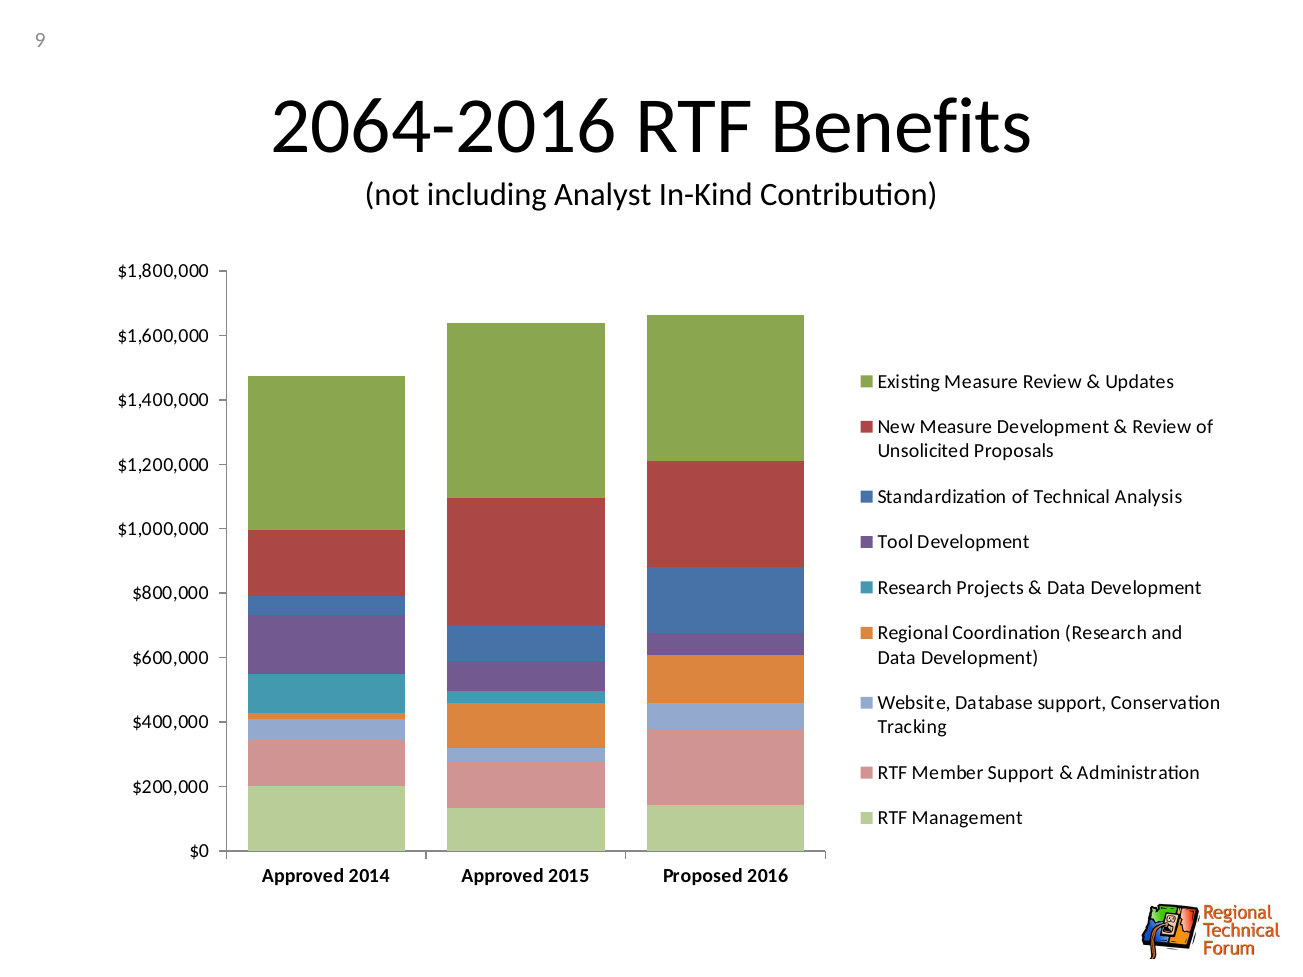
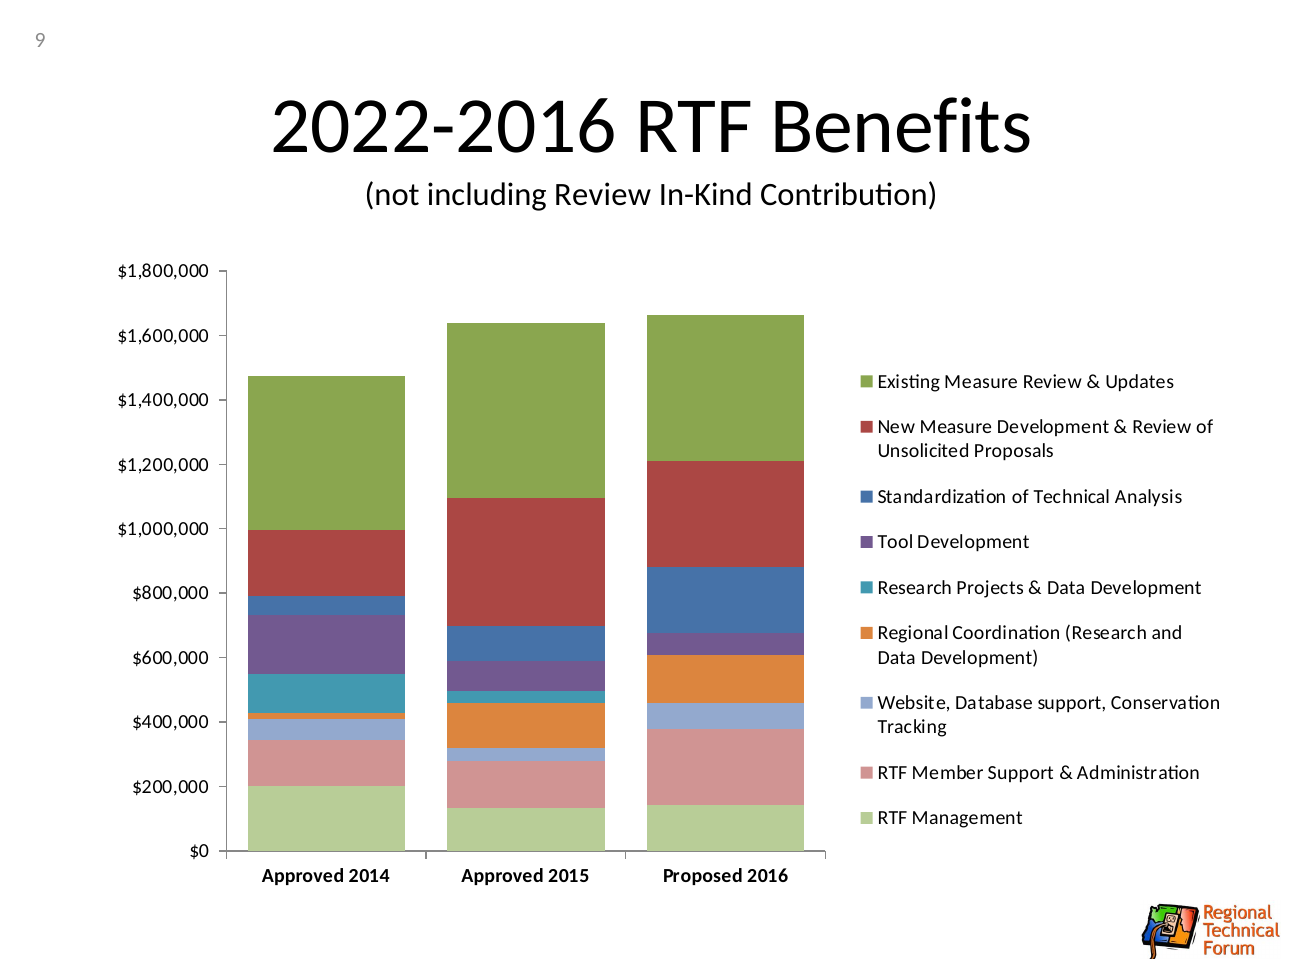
2064-2016: 2064-2016 -> 2022-2016
including Analyst: Analyst -> Review
